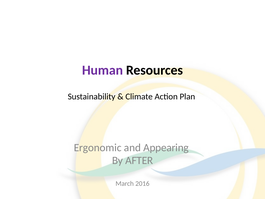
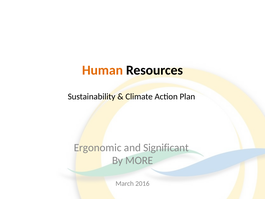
Human colour: purple -> orange
Appearing: Appearing -> Significant
AFTER: AFTER -> MORE
